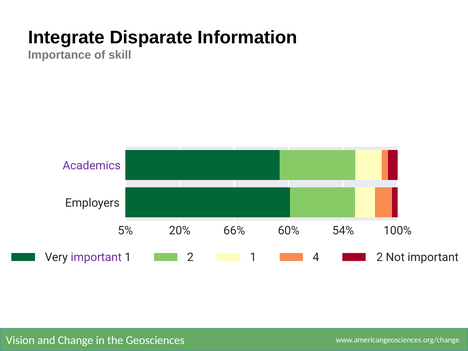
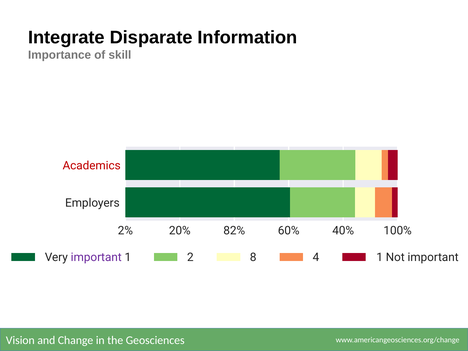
Academics colour: purple -> red
5%: 5% -> 2%
66%: 66% -> 82%
54%: 54% -> 40%
2 1: 1 -> 8
4 2: 2 -> 1
